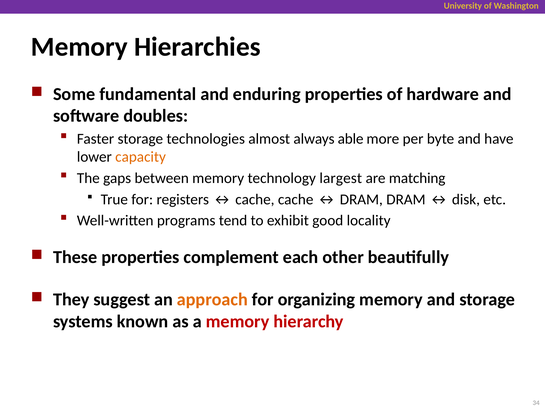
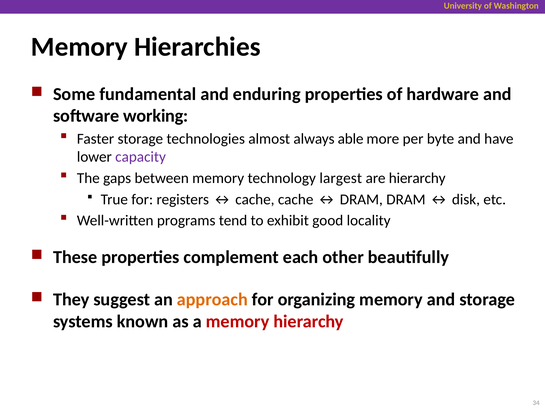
doubles: doubles -> working
capacity colour: orange -> purple
are matching: matching -> hierarchy
